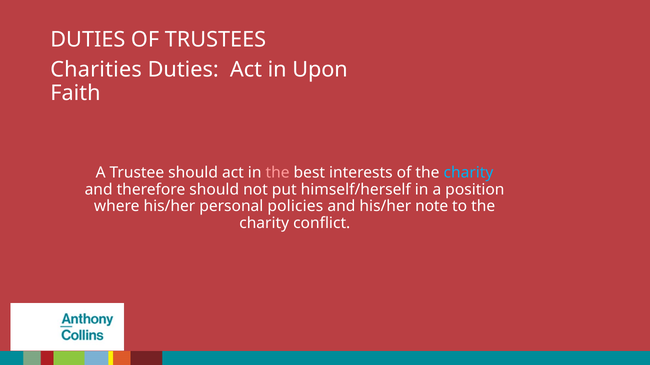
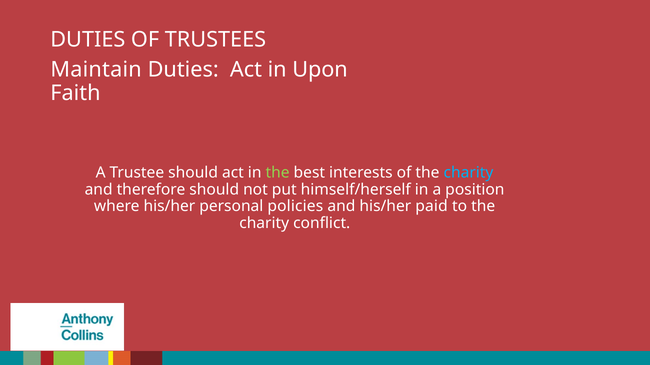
Charities: Charities -> Maintain
the at (278, 173) colour: pink -> light green
note: note -> paid
